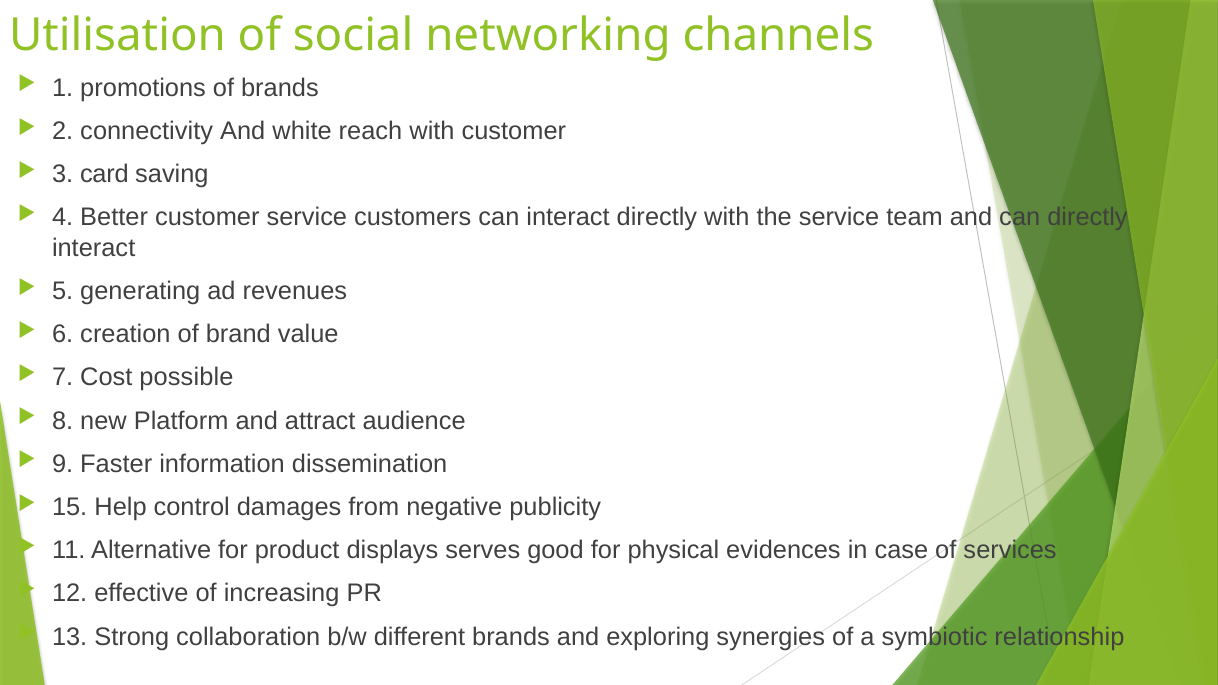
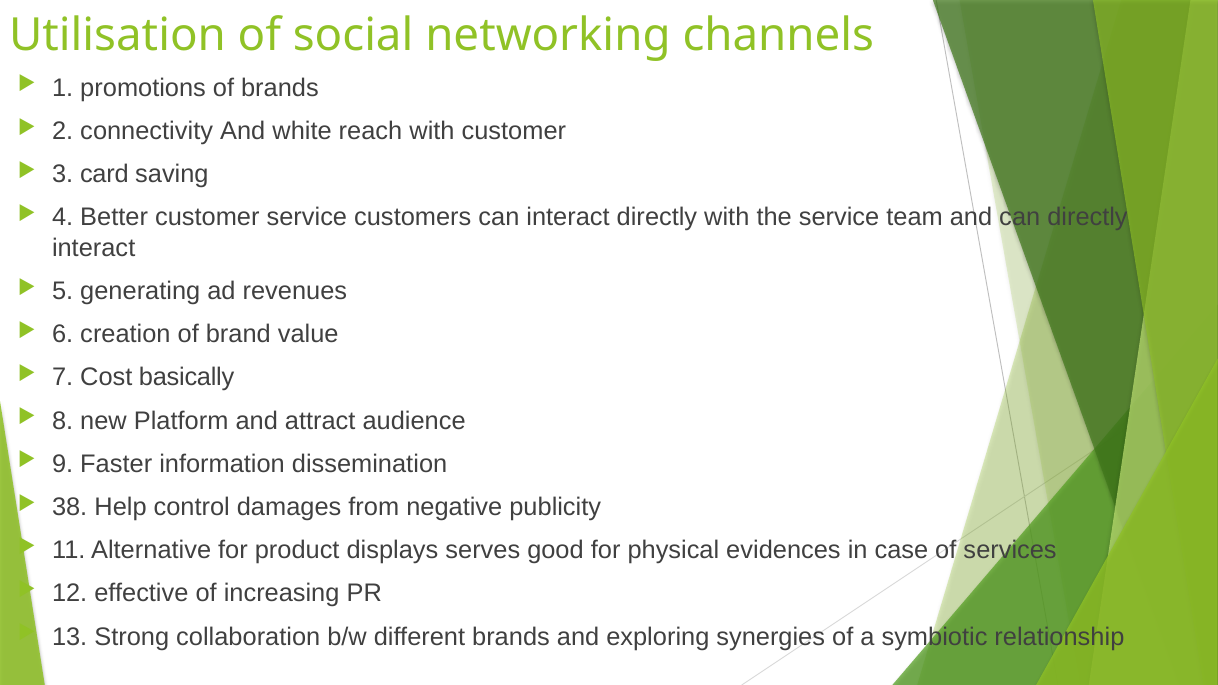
possible: possible -> basically
15: 15 -> 38
